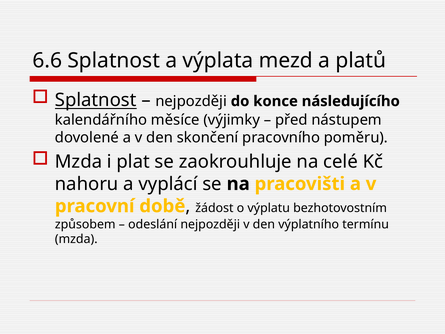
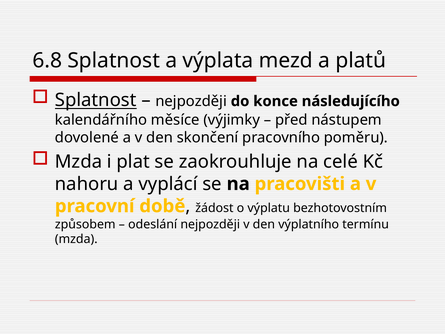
6.6: 6.6 -> 6.8
